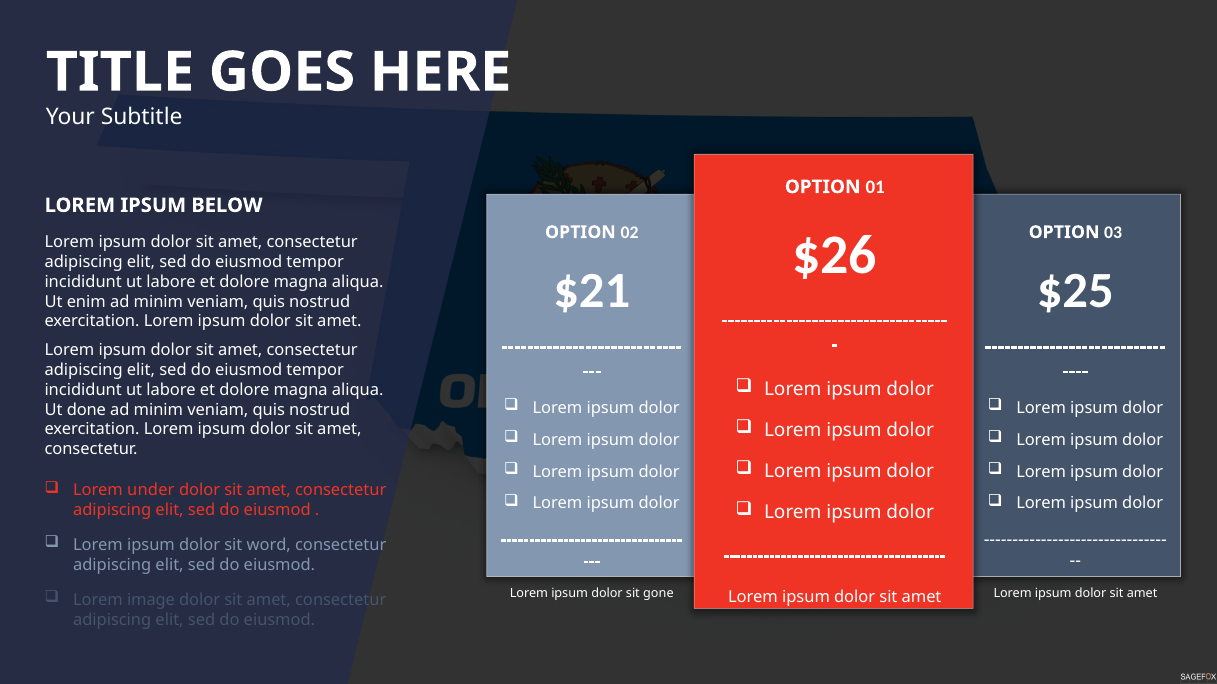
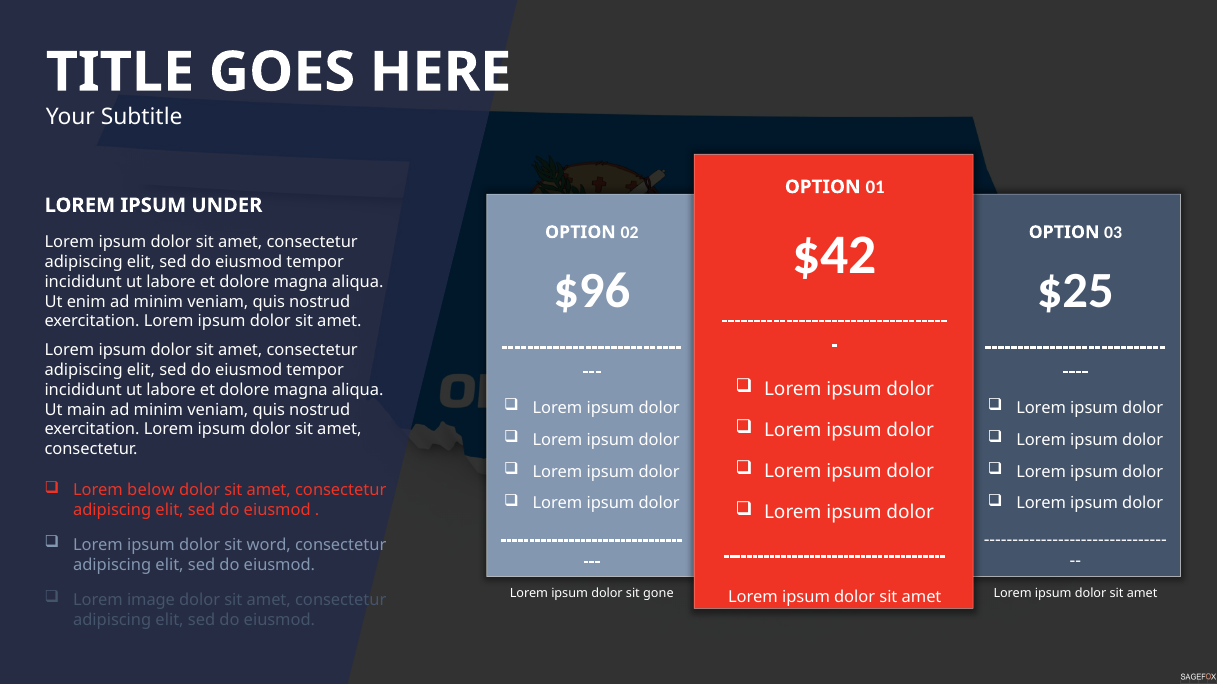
BELOW: BELOW -> UNDER
$26: $26 -> $42
$21: $21 -> $96
done: done -> main
under: under -> below
